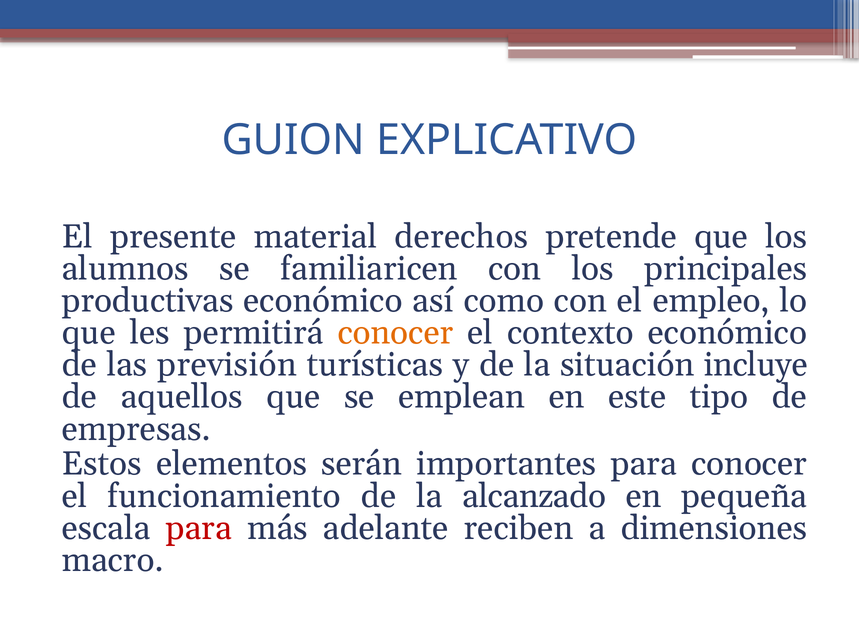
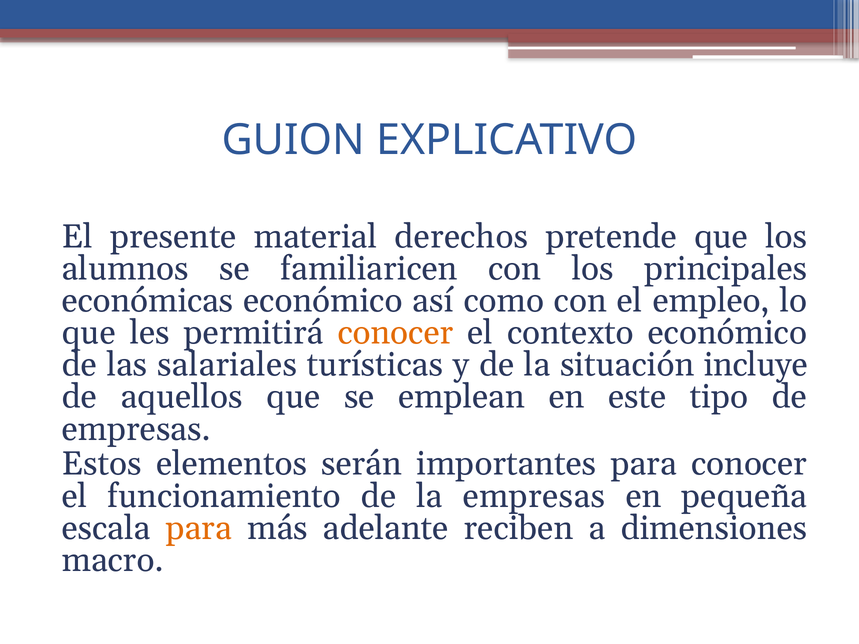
productivas: productivas -> económicas
previsión: previsión -> salariales
la alcanzado: alcanzado -> empresas
para at (199, 528) colour: red -> orange
